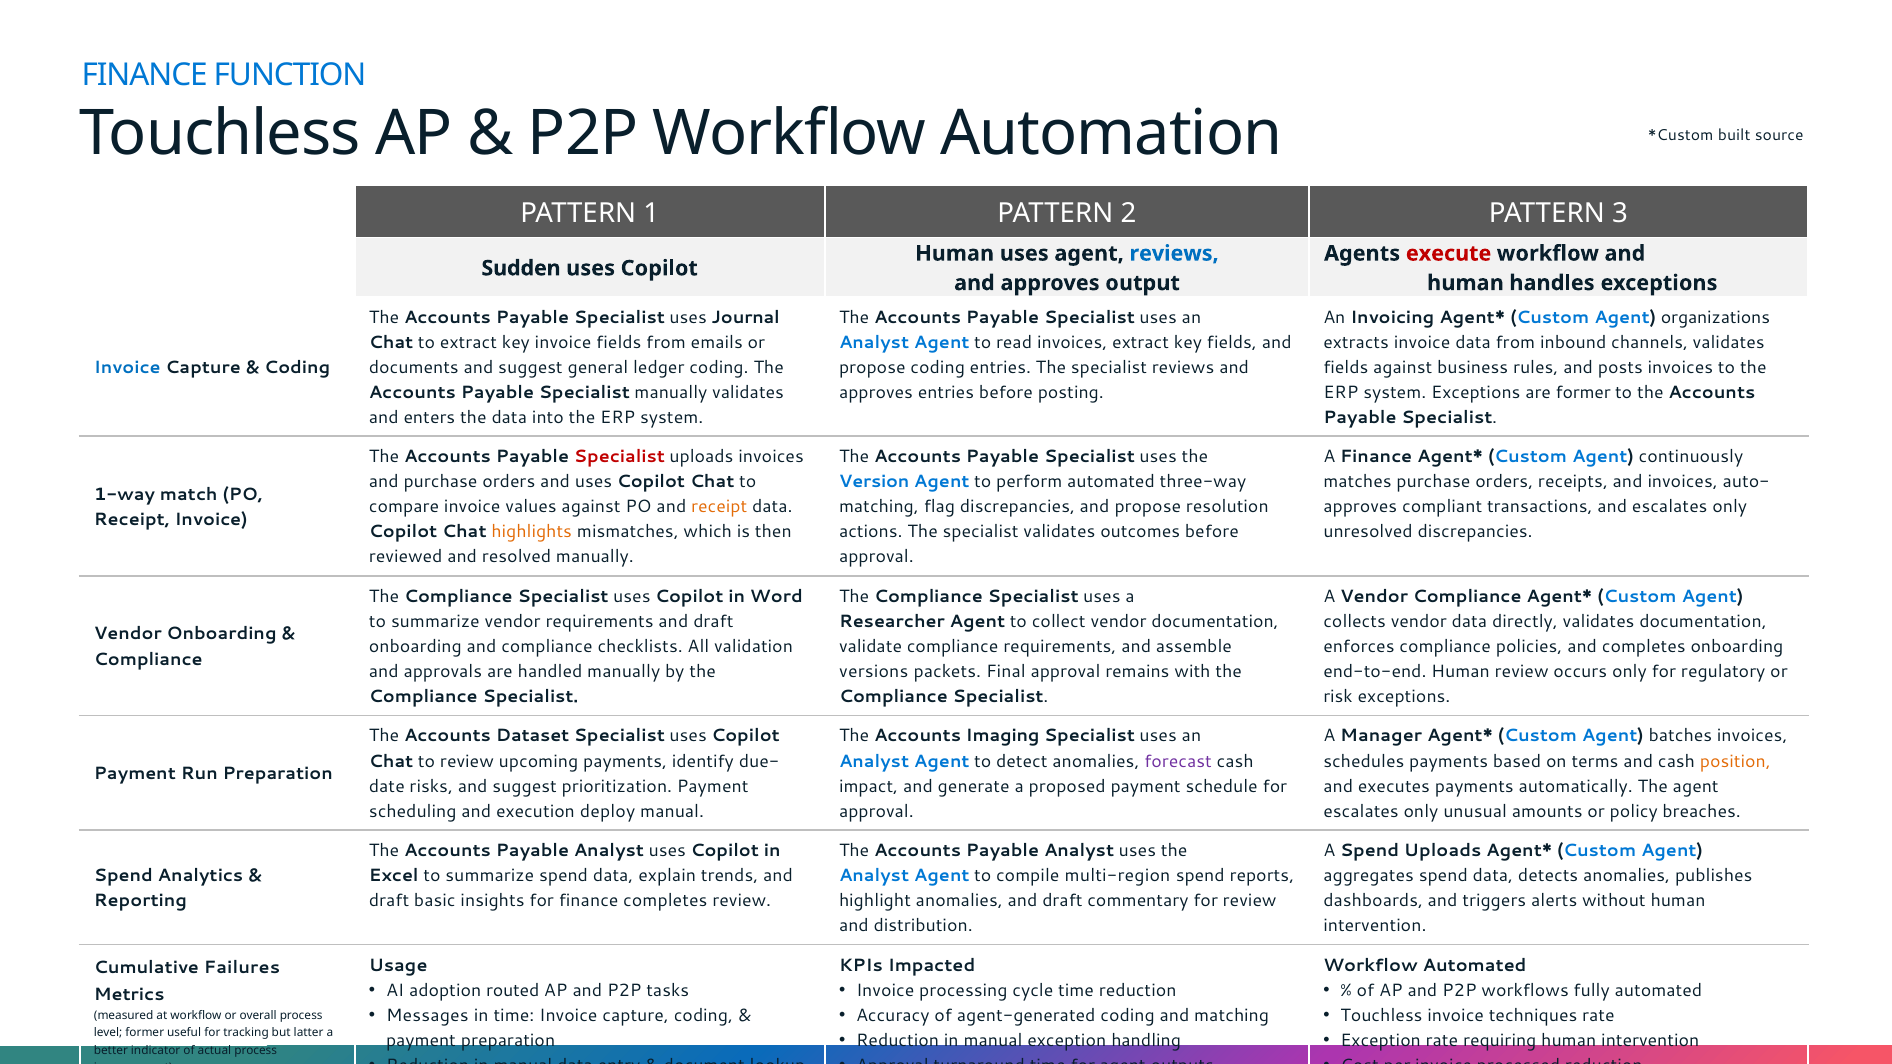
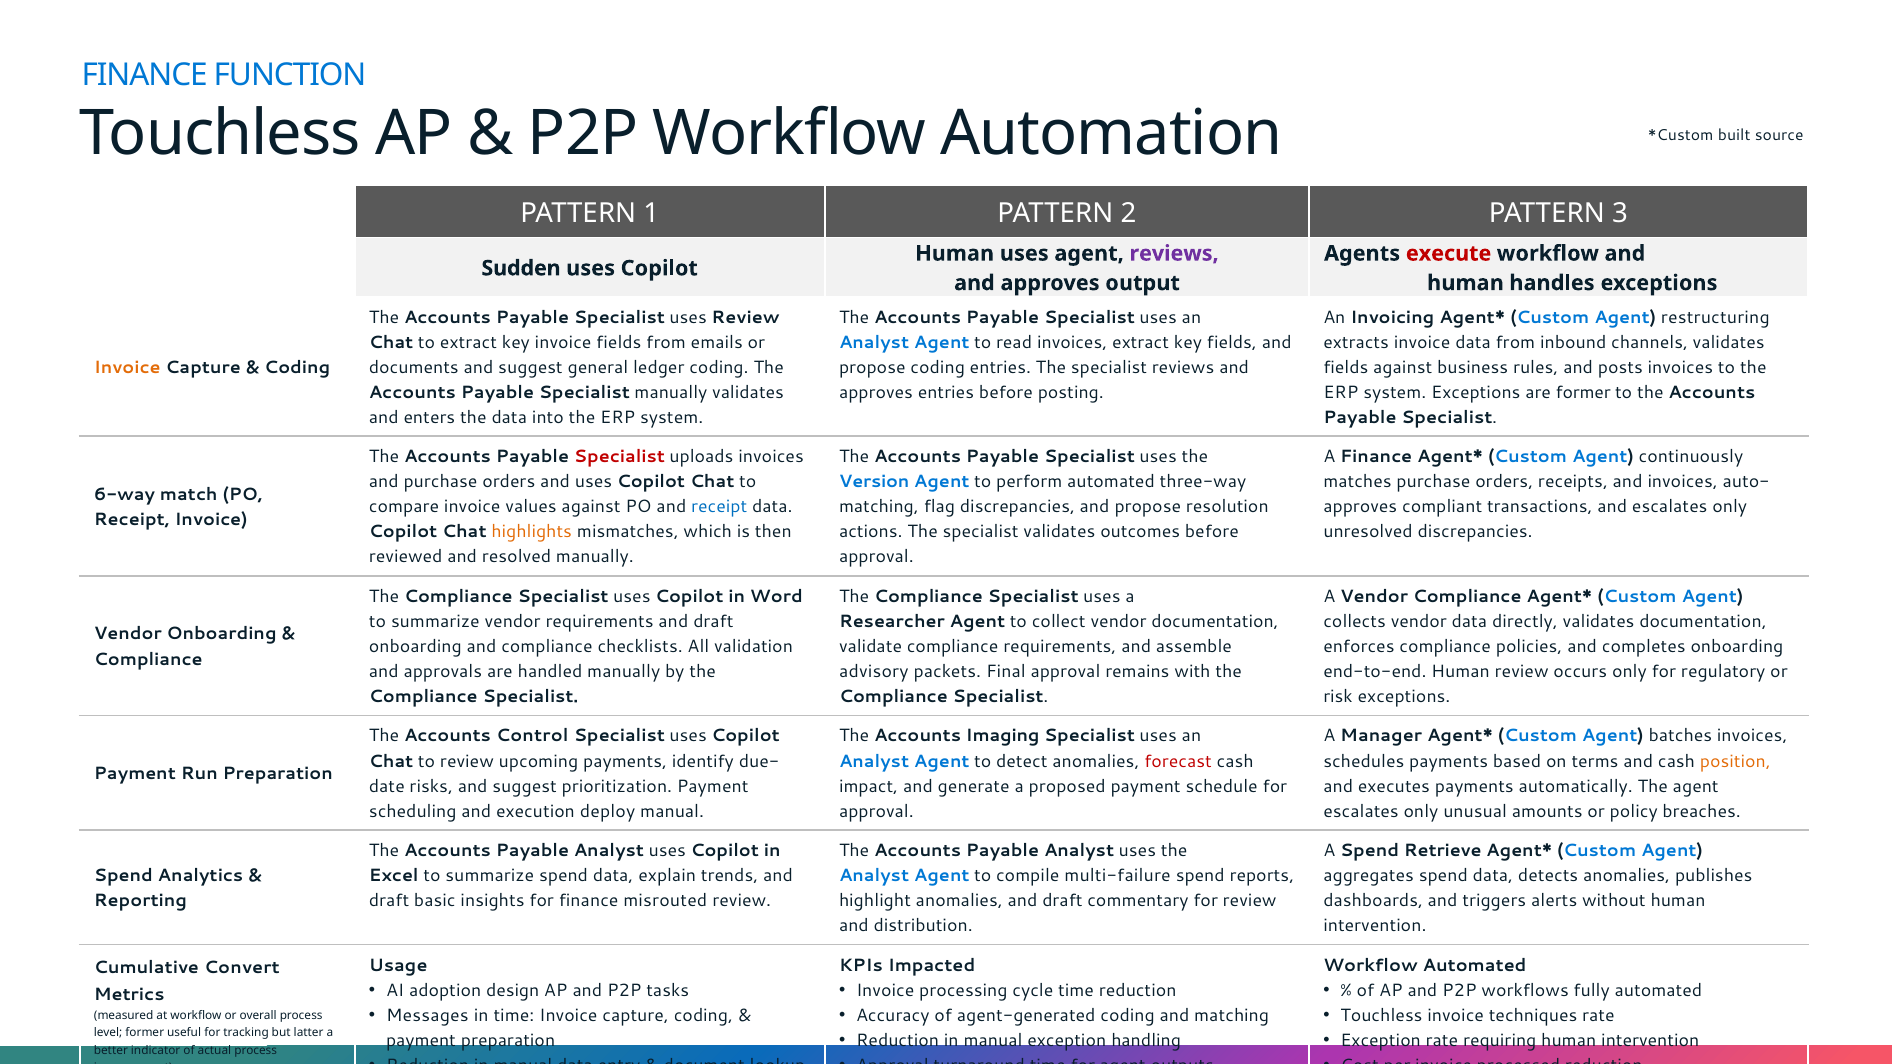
reviews at (1174, 254) colour: blue -> purple
uses Journal: Journal -> Review
organizations: organizations -> restructuring
Invoice at (127, 367) colour: blue -> orange
1-way: 1-way -> 6-way
receipt at (719, 507) colour: orange -> blue
versions: versions -> advisory
Dataset: Dataset -> Control
forecast colour: purple -> red
Spend Uploads: Uploads -> Retrieve
multi-region: multi-region -> multi-failure
finance completes: completes -> misrouted
Failures: Failures -> Convert
routed: routed -> design
